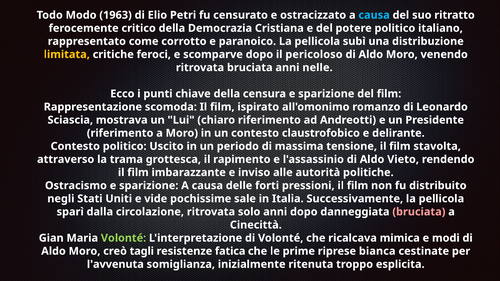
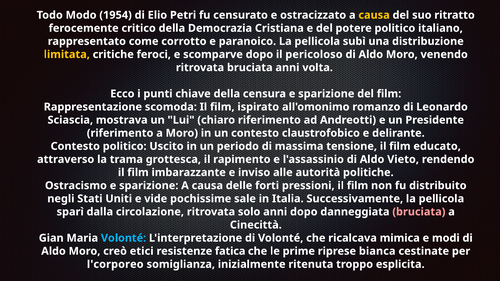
1963: 1963 -> 1954
causa at (374, 15) colour: light blue -> yellow
nelle: nelle -> volta
stavolta: stavolta -> educato
Volonté at (124, 238) colour: light green -> light blue
tagli: tagli -> etici
l'avvenuta: l'avvenuta -> l'corporeo
